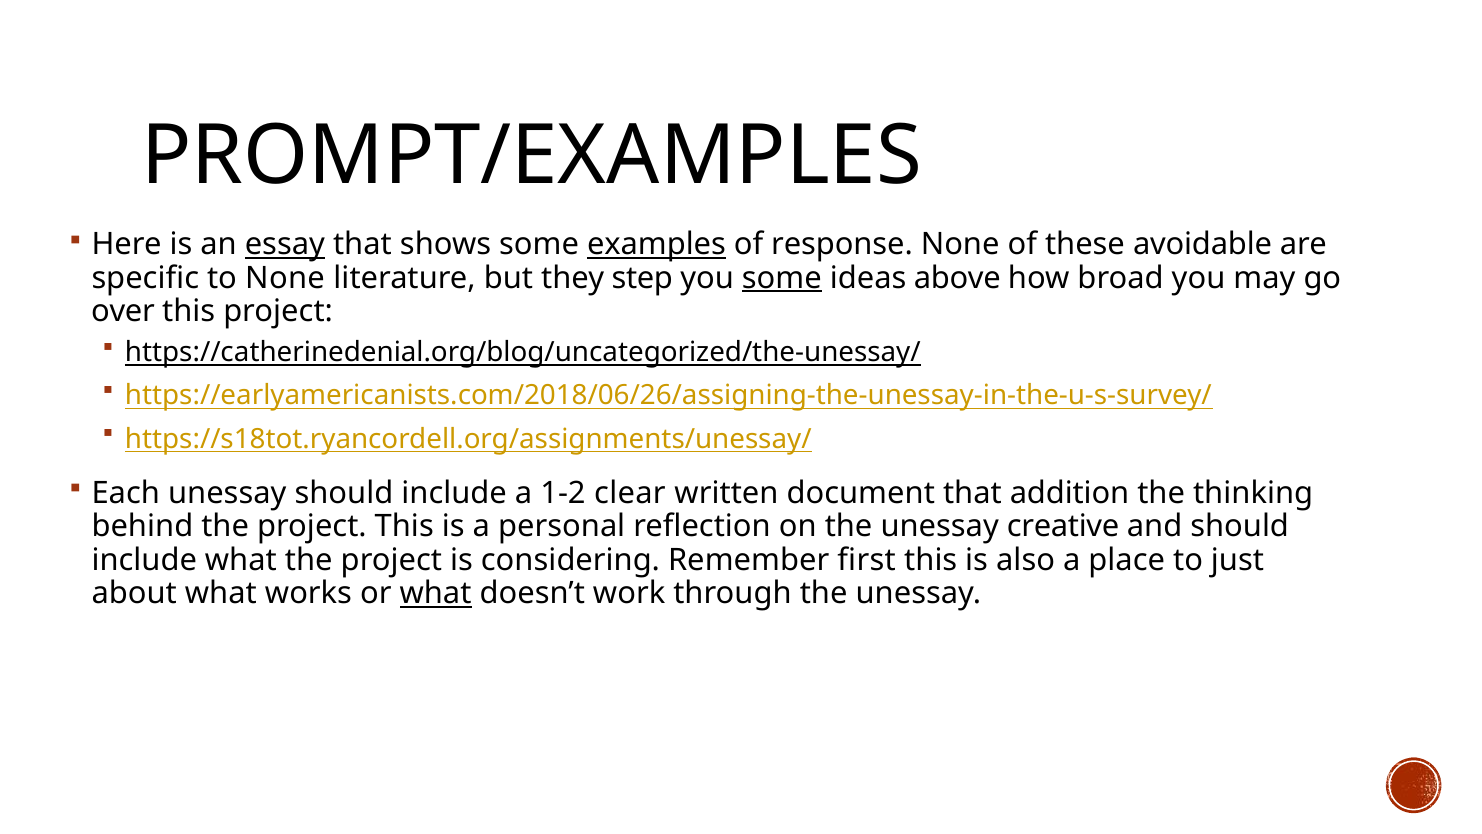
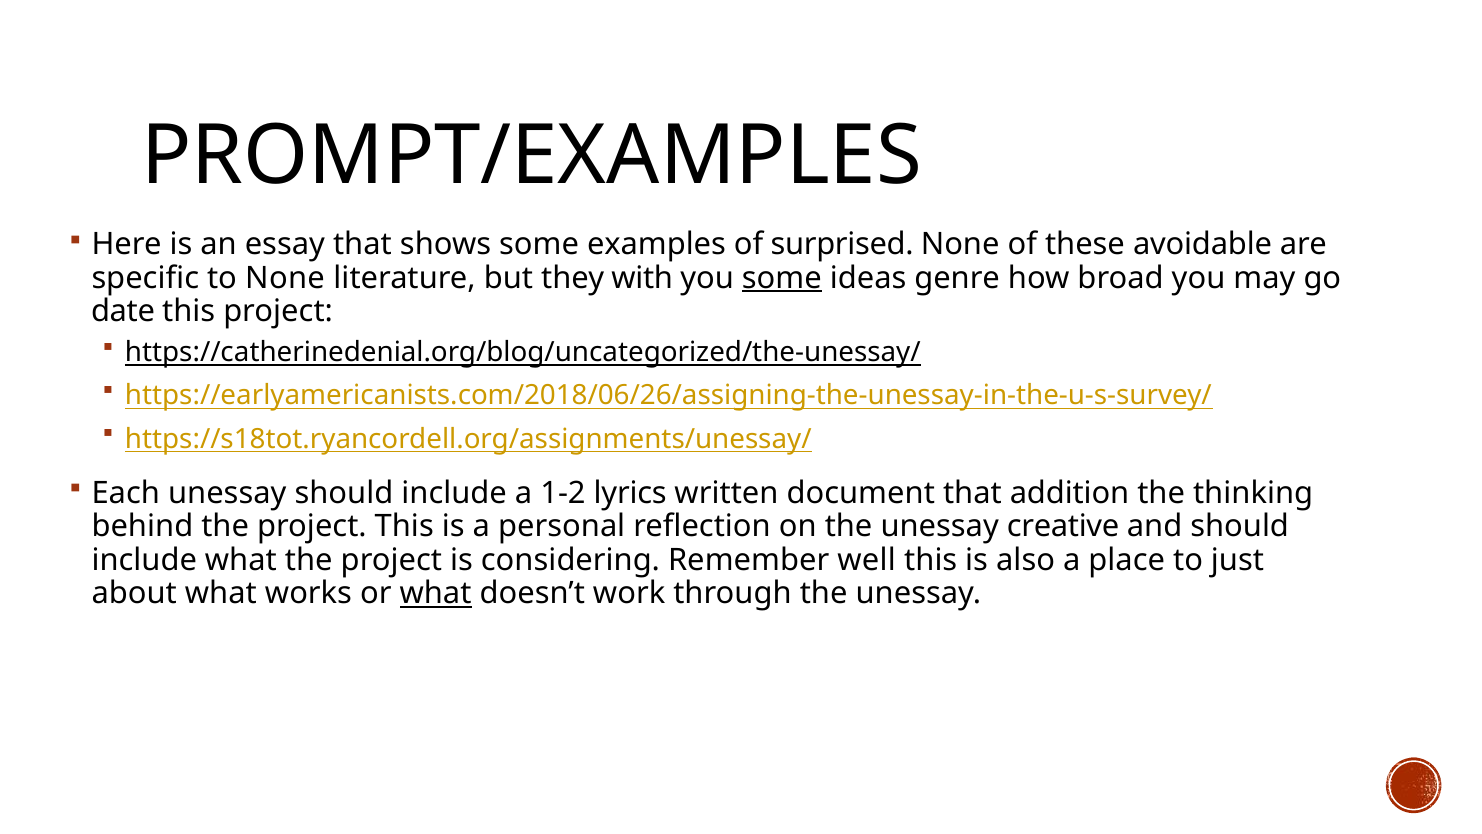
essay underline: present -> none
examples underline: present -> none
response: response -> surprised
step: step -> with
above: above -> genre
over: over -> date
clear: clear -> lyrics
first: first -> well
